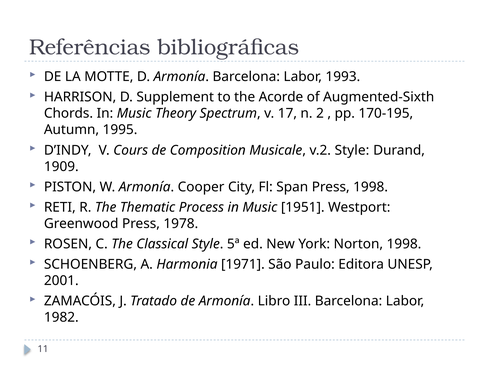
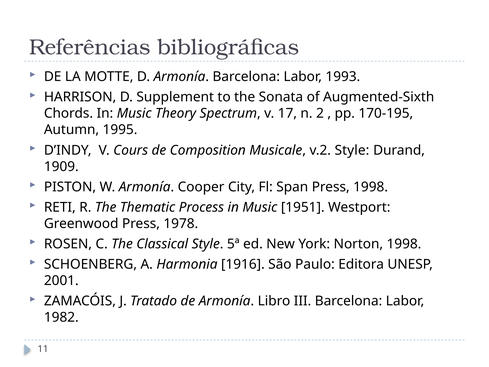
Acorde: Acorde -> Sonata
1971: 1971 -> 1916
